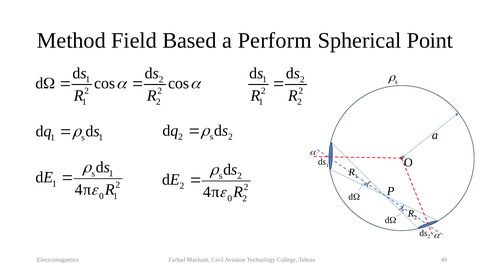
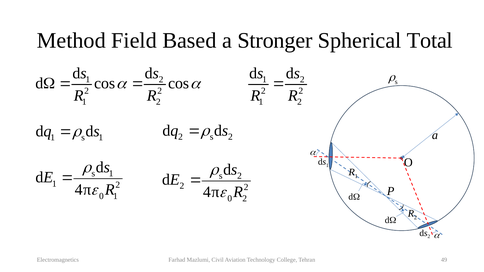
Perform: Perform -> Stronger
Point: Point -> Total
